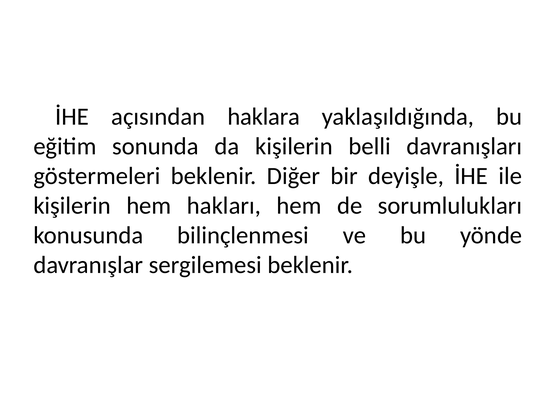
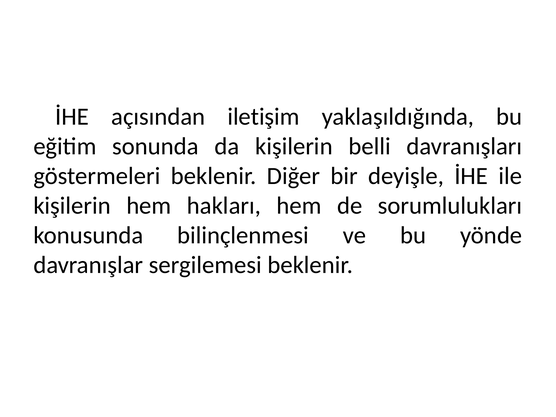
haklara: haklara -> iletişim
